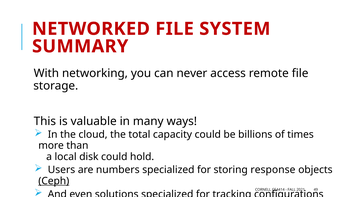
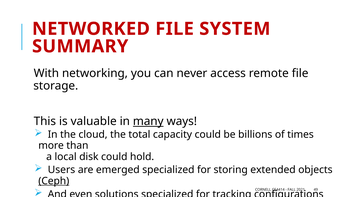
many underline: none -> present
numbers: numbers -> emerged
response: response -> extended
